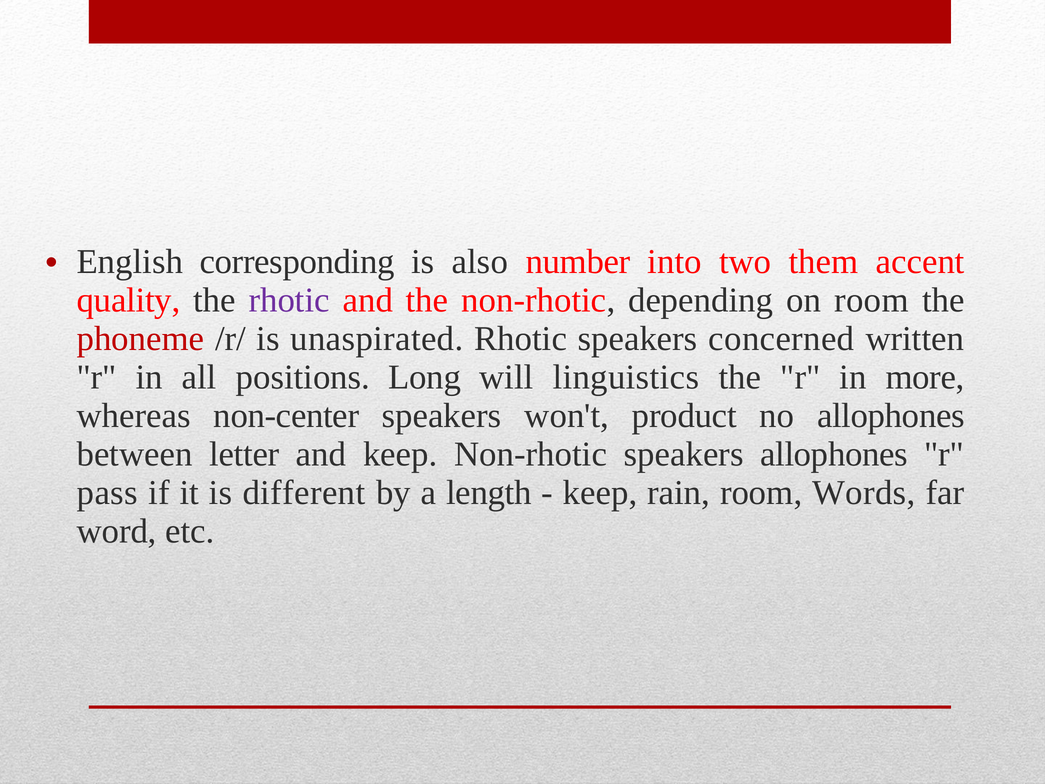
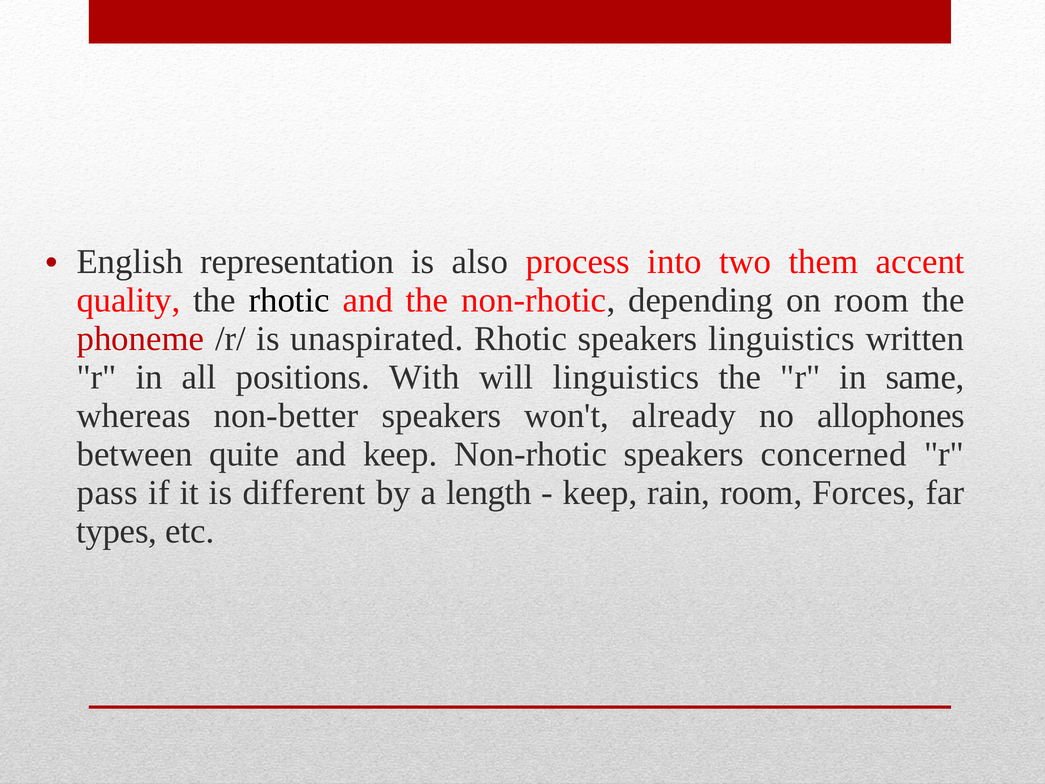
corresponding: corresponding -> representation
number: number -> process
rhotic at (289, 300) colour: purple -> black
speakers concerned: concerned -> linguistics
Long: Long -> With
more: more -> same
non-center: non-center -> non-better
product: product -> already
letter: letter -> quite
speakers allophones: allophones -> concerned
Words: Words -> Forces
word: word -> types
